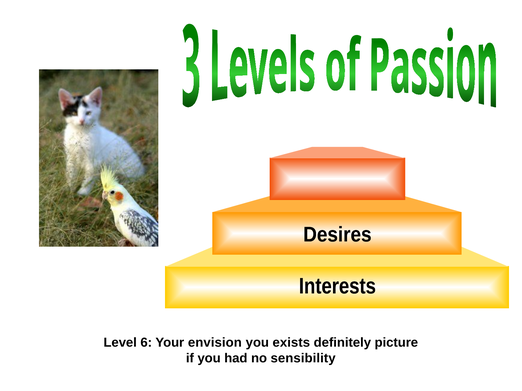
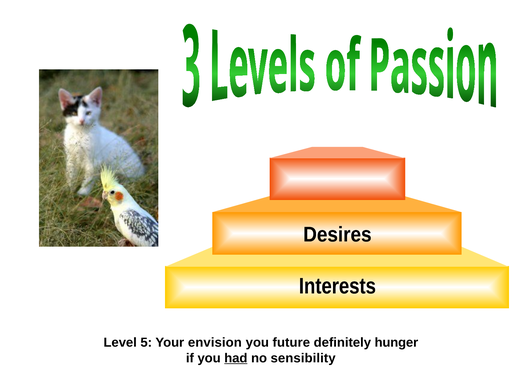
6: 6 -> 5
exists: exists -> future
picture: picture -> hunger
had underline: none -> present
